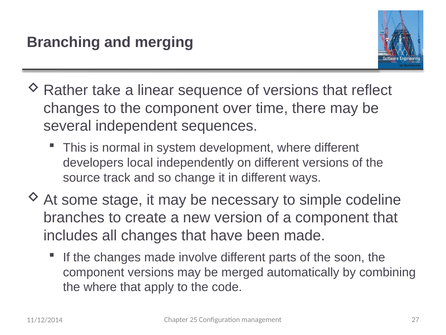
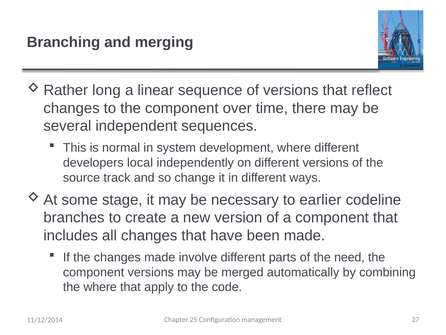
take: take -> long
simple: simple -> earlier
soon: soon -> need
